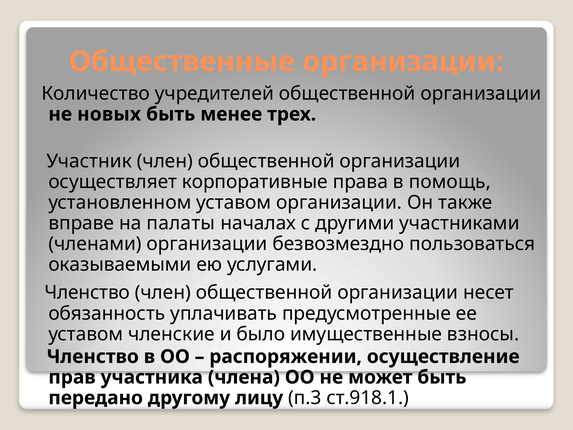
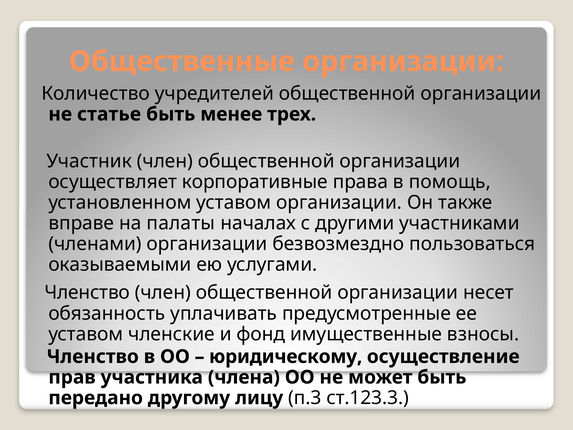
новых: новых -> статье
было: было -> фонд
распоряжении: распоряжении -> юридическому
ст.918.1: ст.918.1 -> ст.123.3
